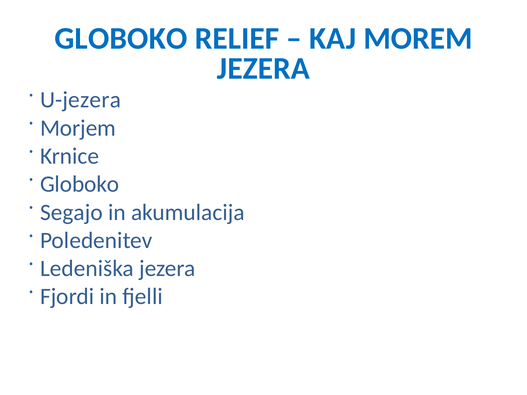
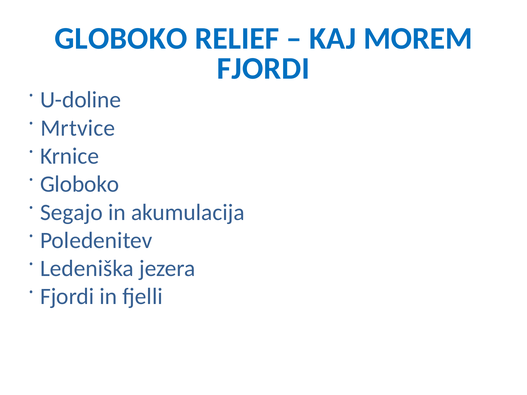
JEZERA at (263, 69): JEZERA -> FJORDI
U-jezera: U-jezera -> U-doline
Morjem: Morjem -> Mrtvice
